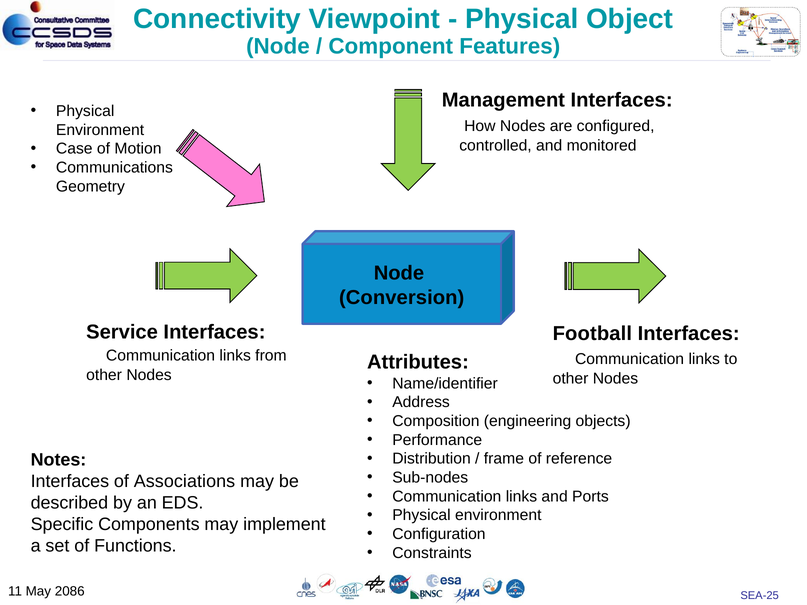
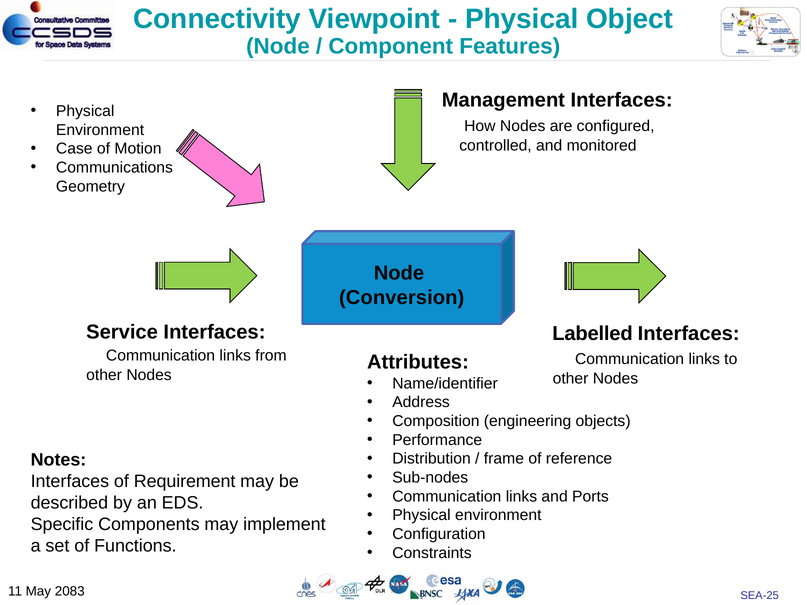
Football: Football -> Labelled
Associations: Associations -> Requirement
2086: 2086 -> 2083
